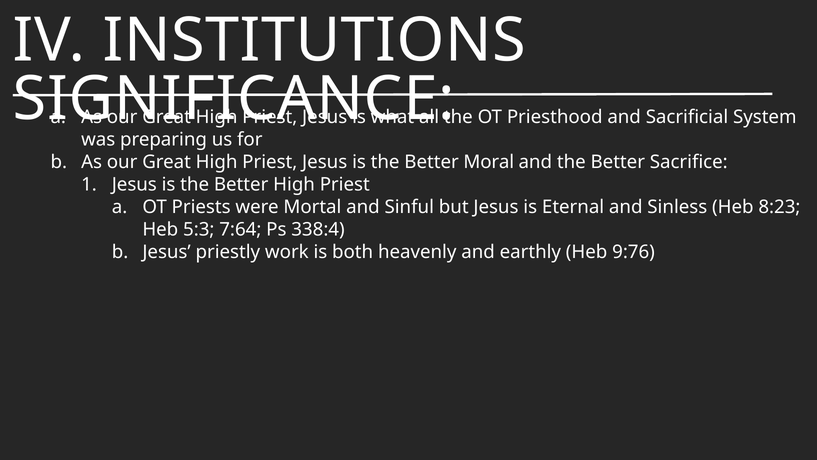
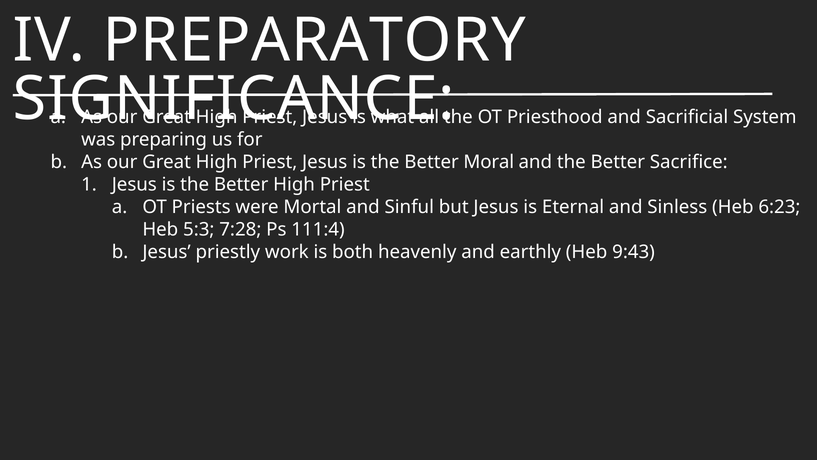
INSTITUTIONS: INSTITUTIONS -> PREPARATORY
8:23: 8:23 -> 6:23
7:64: 7:64 -> 7:28
338:4: 338:4 -> 111:4
9:76: 9:76 -> 9:43
